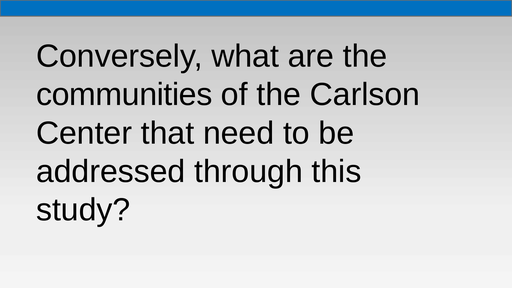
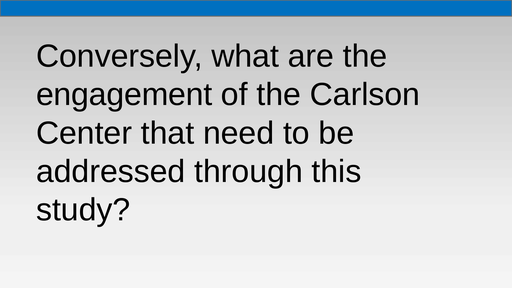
communities: communities -> engagement
